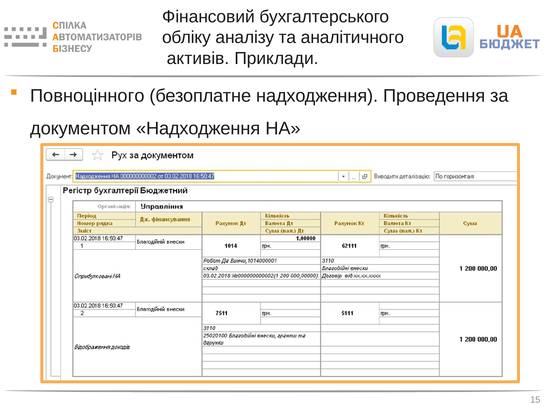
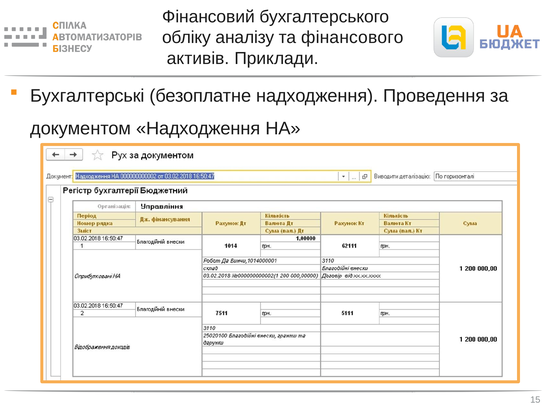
аналітичного: аналітичного -> фінансового
Повноцінного: Повноцінного -> Бухгалтерські
